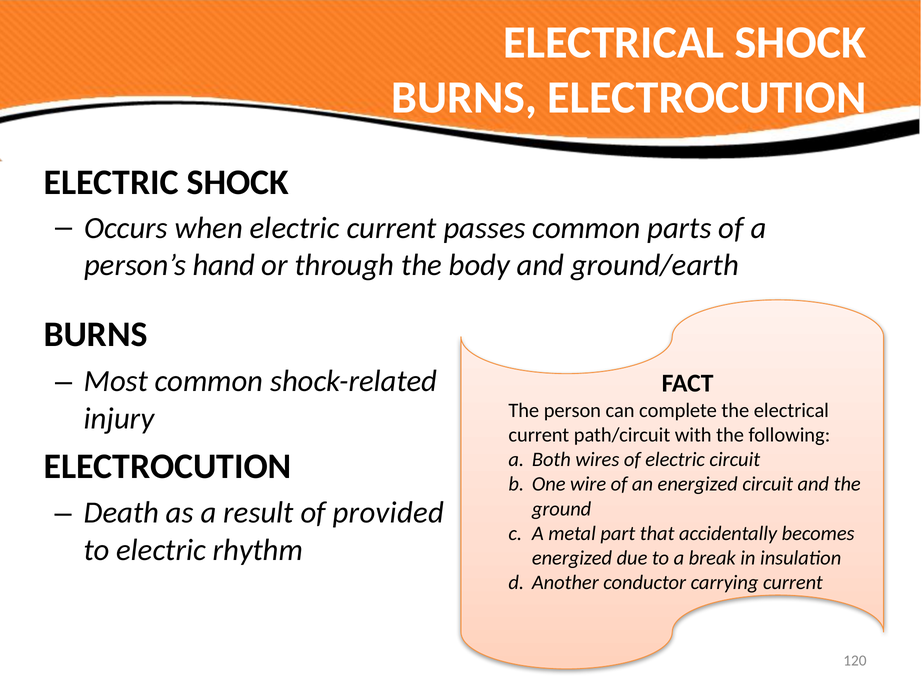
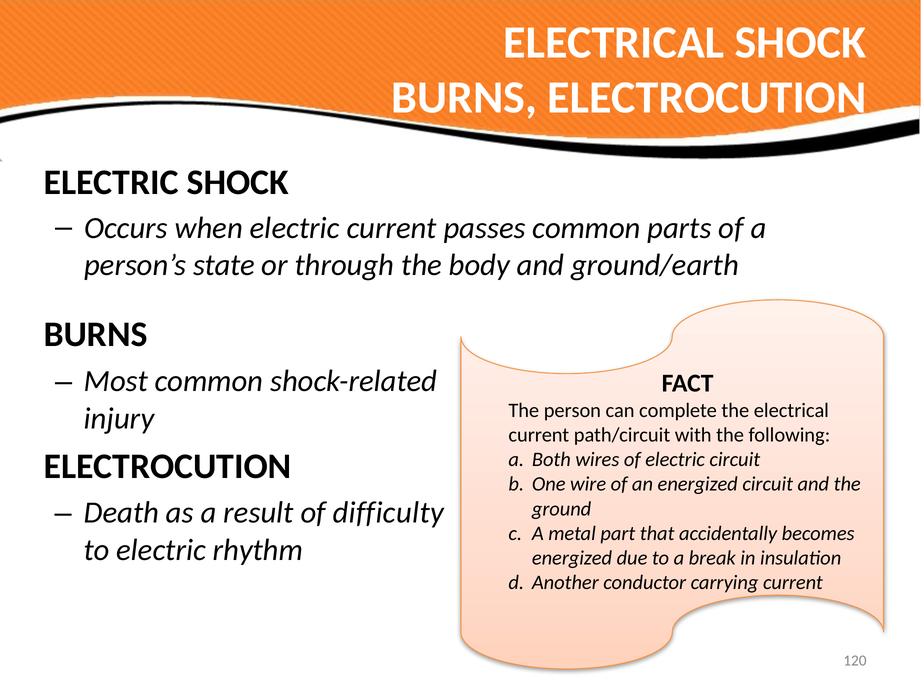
hand: hand -> state
provided: provided -> difficulty
